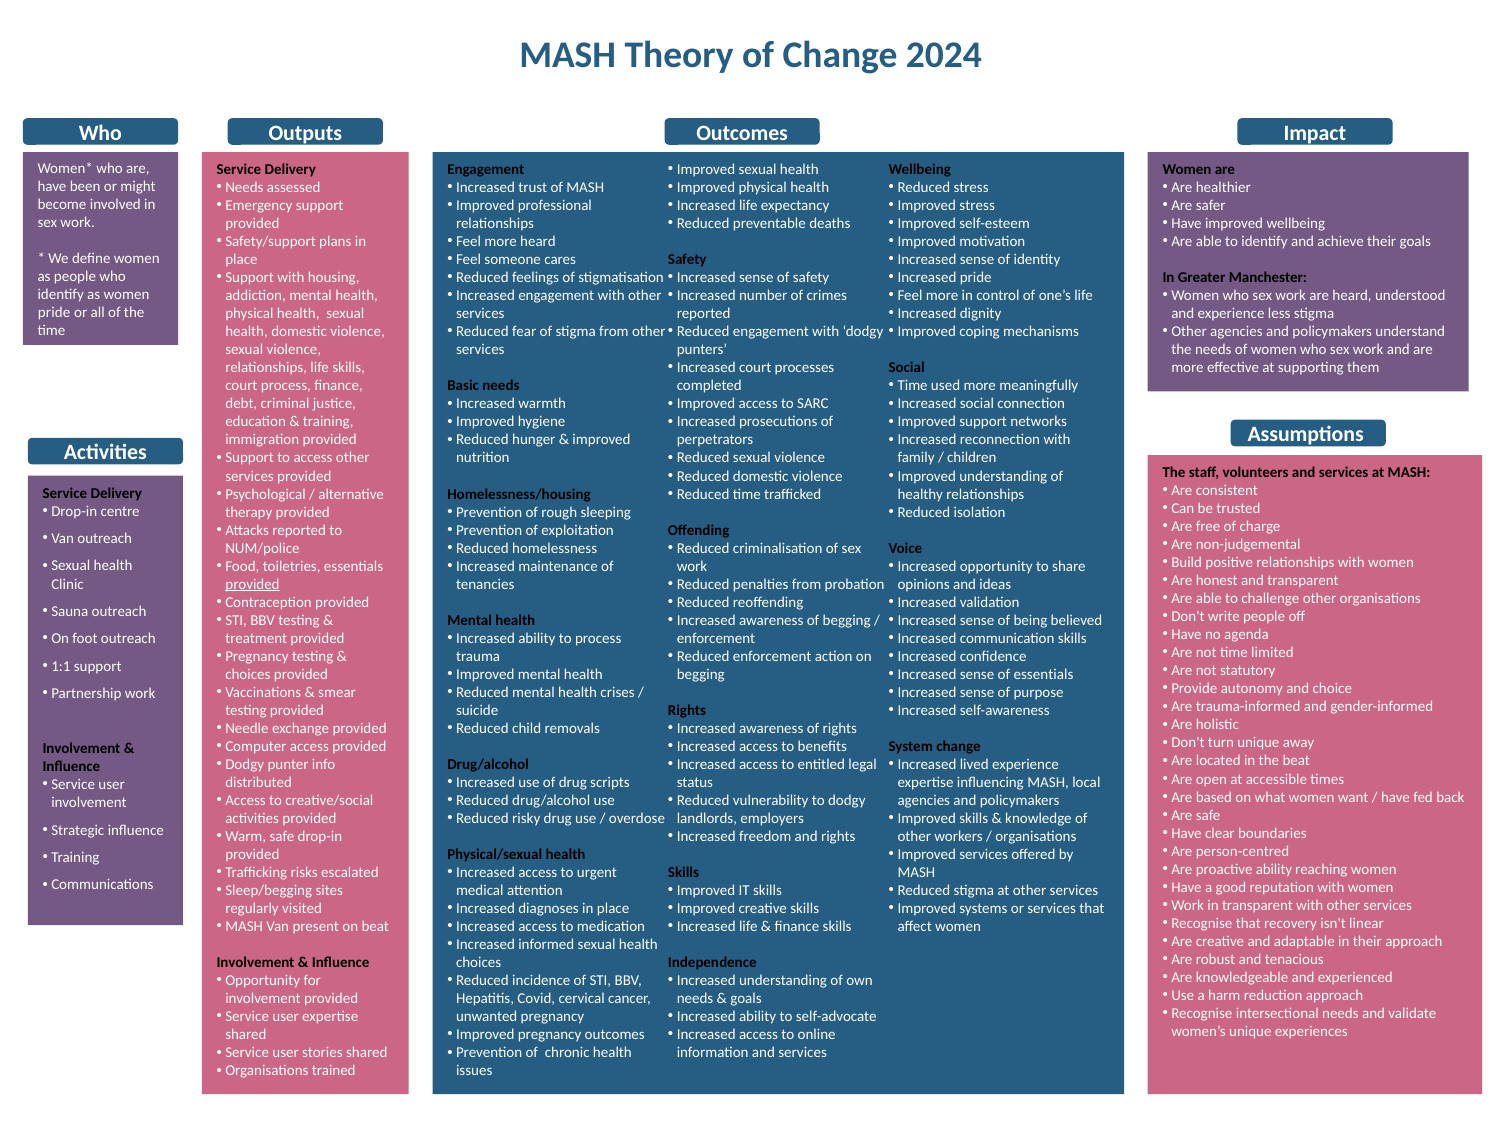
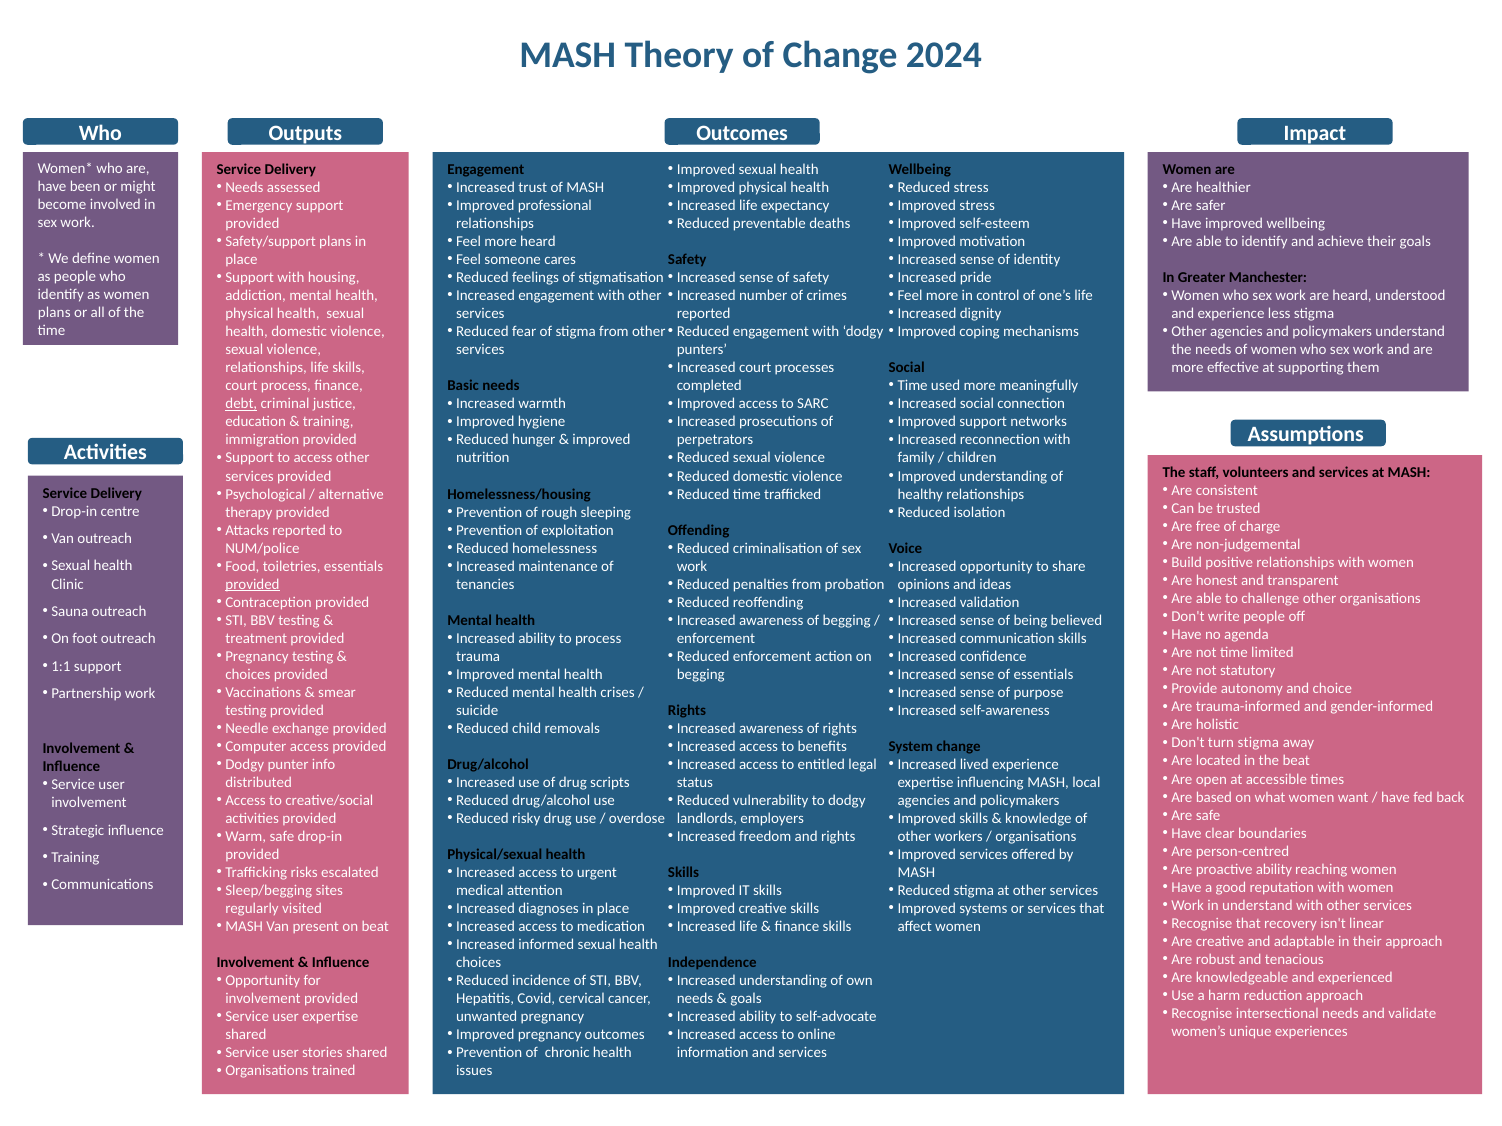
pride at (54, 313): pride -> plans
debt underline: none -> present
turn unique: unique -> stigma
in transparent: transparent -> understand
